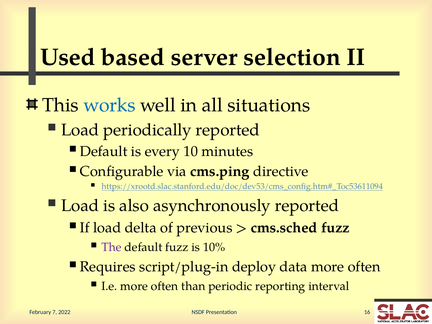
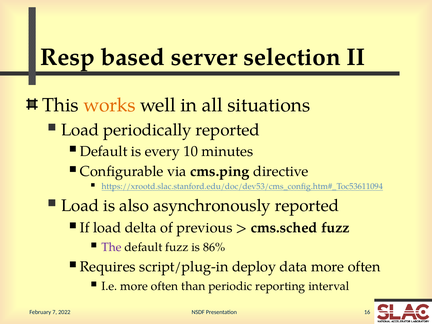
Used: Used -> Resp
works colour: blue -> orange
10%: 10% -> 86%
